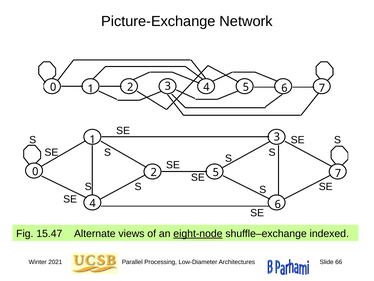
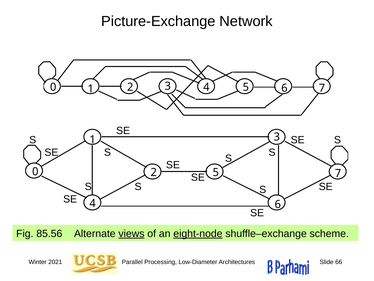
15.47: 15.47 -> 85.56
views underline: none -> present
indexed: indexed -> scheme
